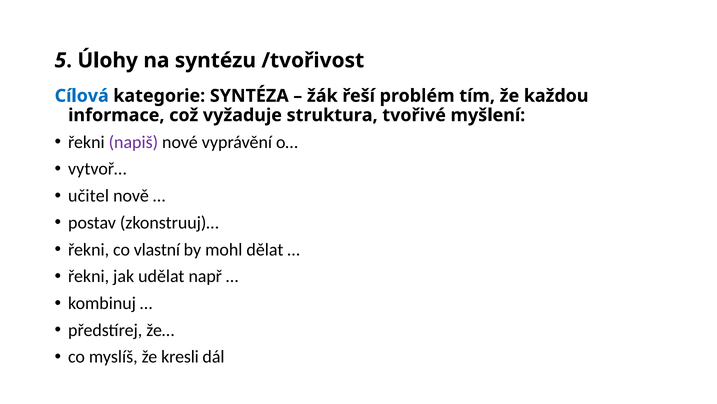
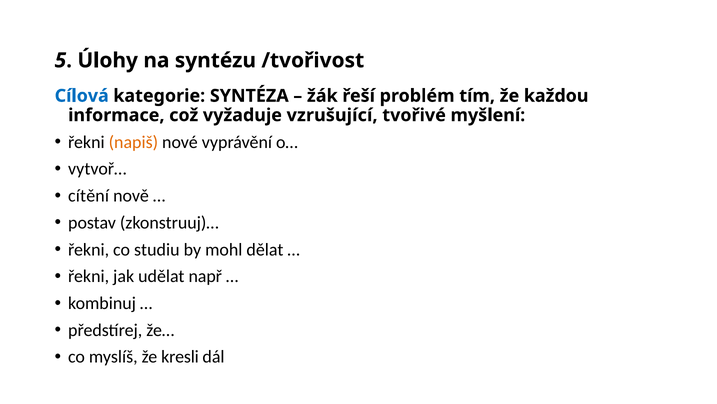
struktura: struktura -> vzrušující
napiš colour: purple -> orange
učitel: učitel -> cítění
vlastní: vlastní -> studiu
